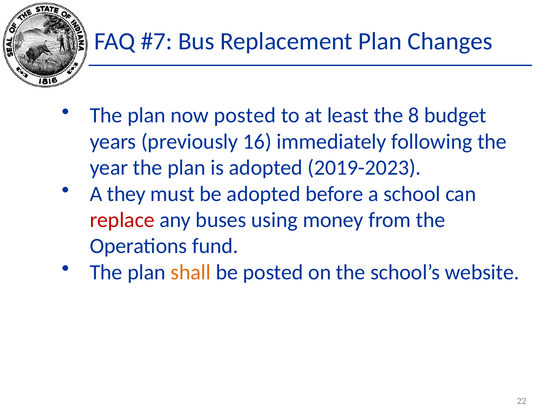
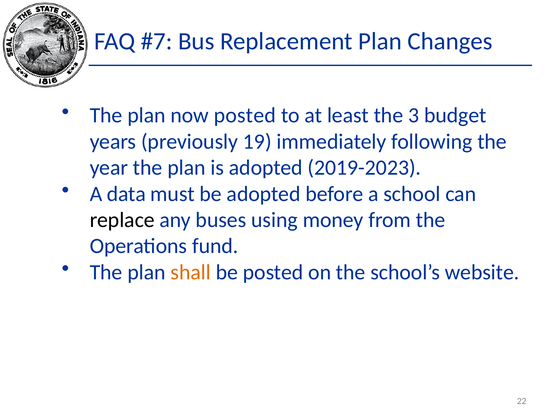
8: 8 -> 3
16: 16 -> 19
they: they -> data
replace colour: red -> black
